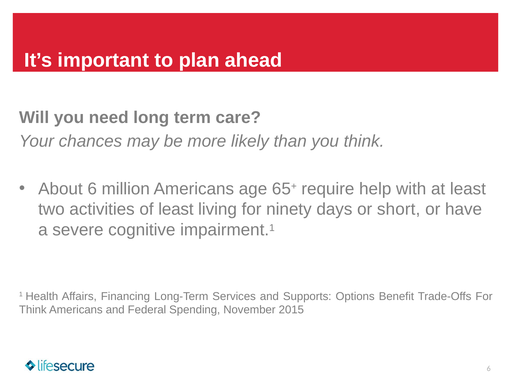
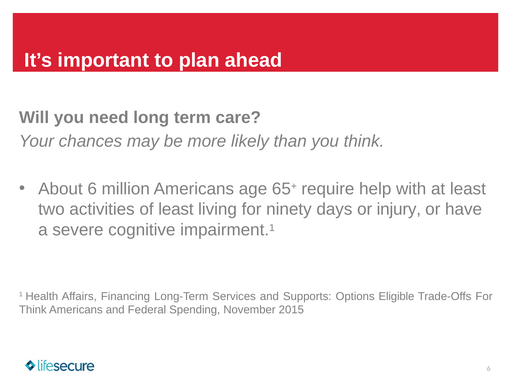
short: short -> injury
Benefit: Benefit -> Eligible
